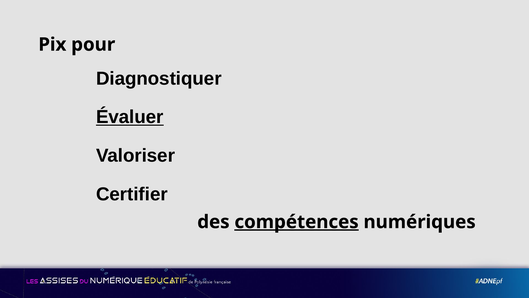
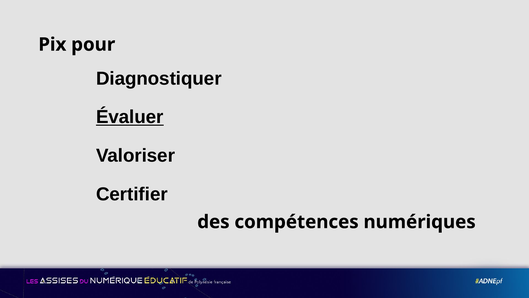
compétences underline: present -> none
